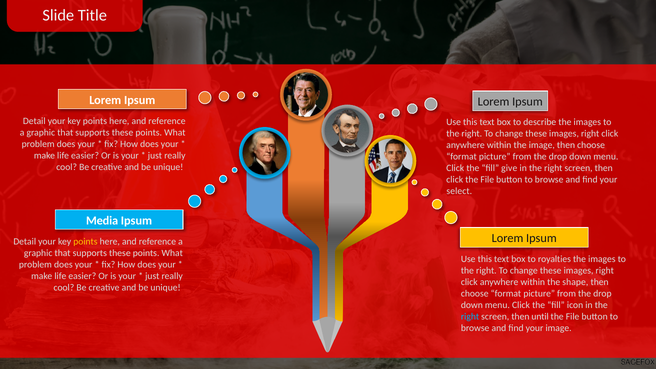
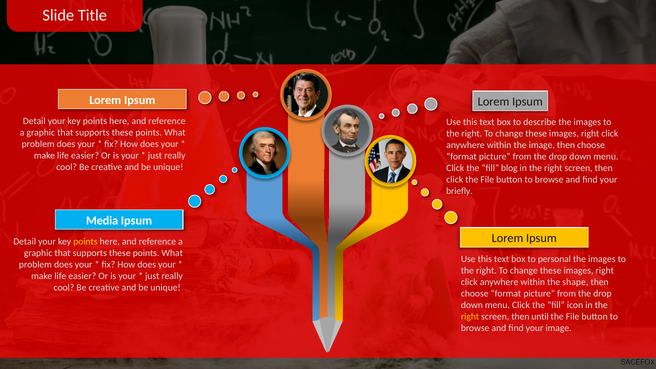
give: give -> blog
select: select -> briefly
royalties: royalties -> personal
right at (470, 317) colour: light blue -> yellow
